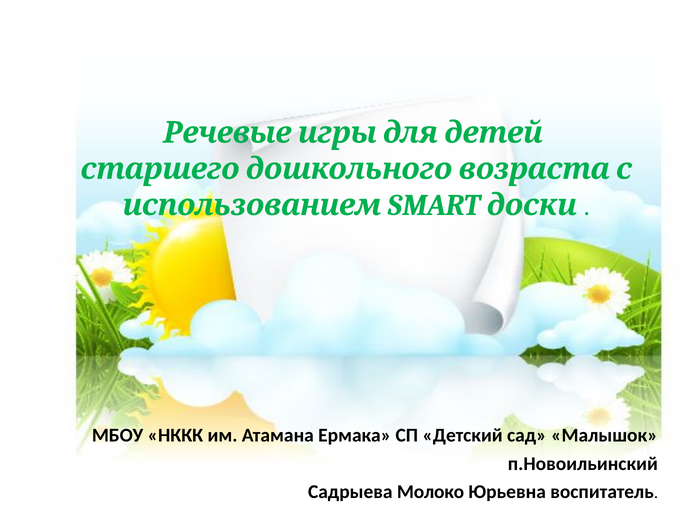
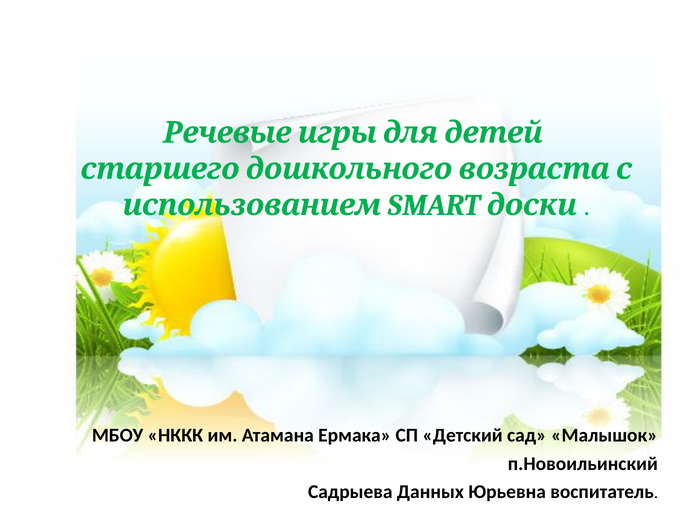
Молоко: Молоко -> Данных
